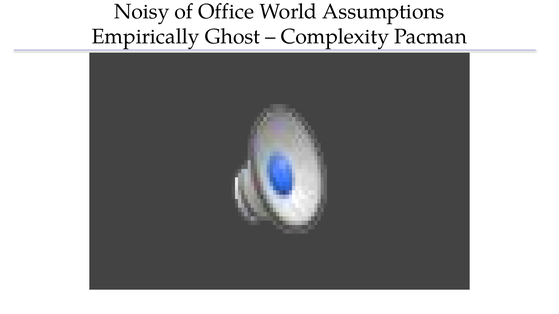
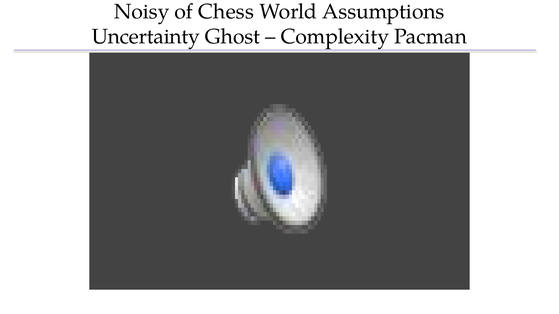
Office: Office -> Chess
Empirically: Empirically -> Uncertainty
